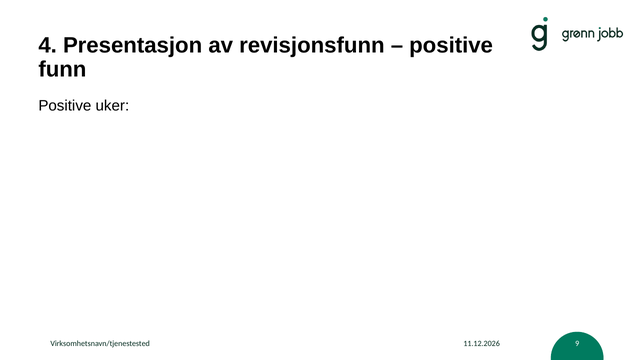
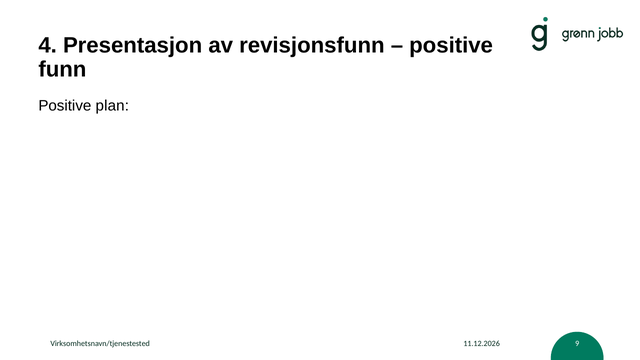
uker: uker -> plan
